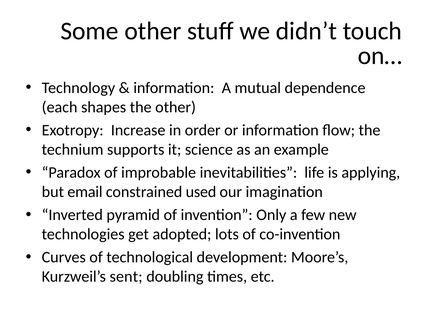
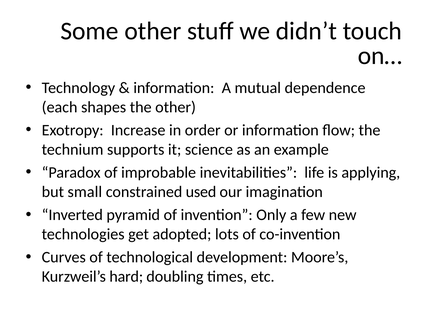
email: email -> small
sent: sent -> hard
